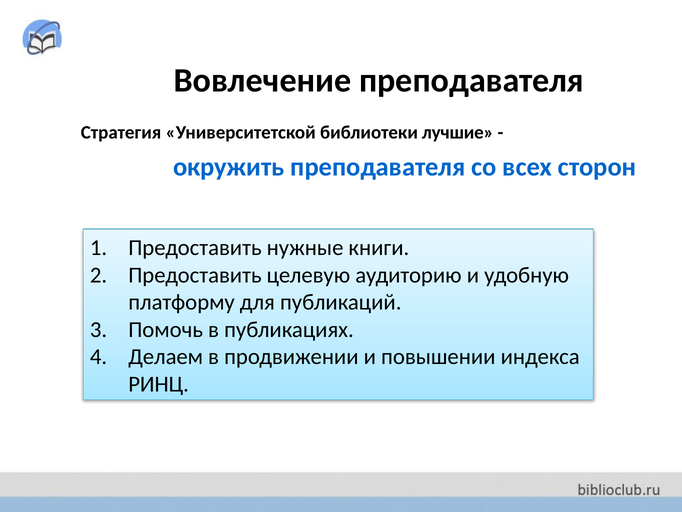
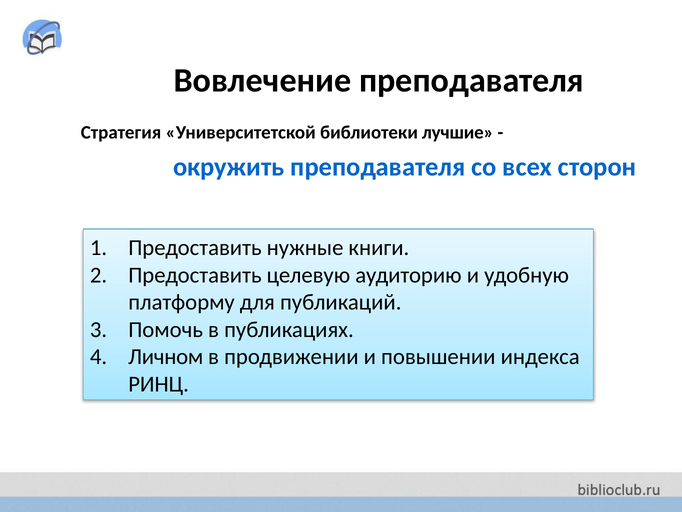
Делаем: Делаем -> Личном
